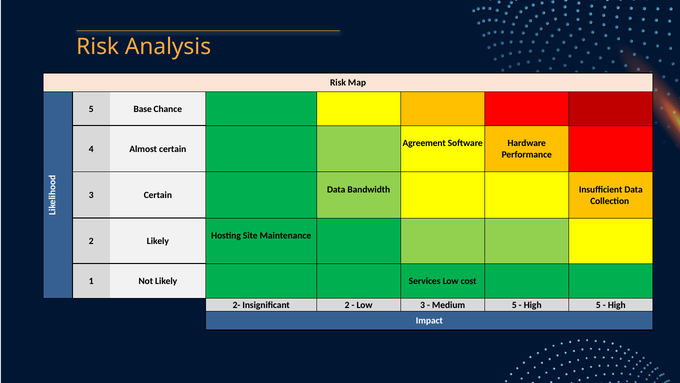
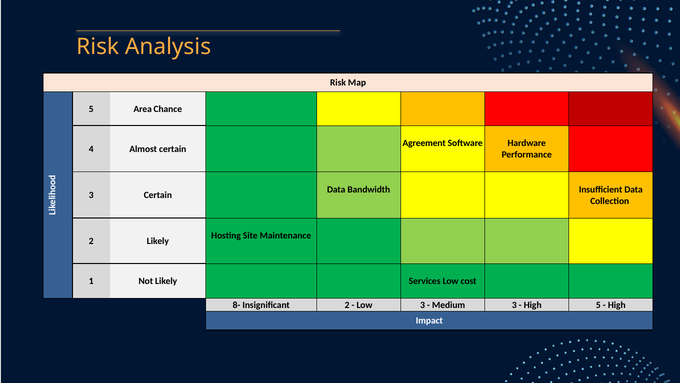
Base: Base -> Area
2-: 2- -> 8-
Medium 5: 5 -> 3
